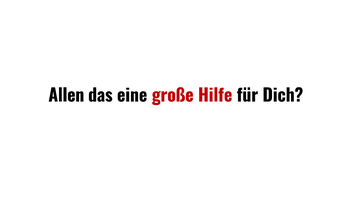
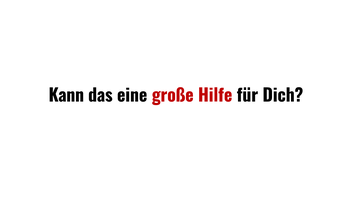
Allen: Allen -> Kann
